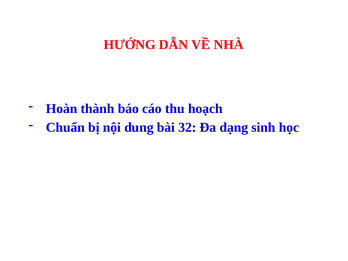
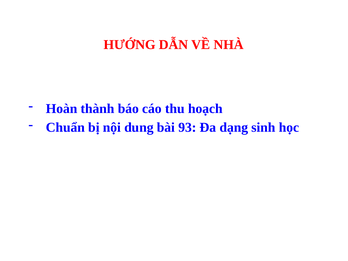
32: 32 -> 93
